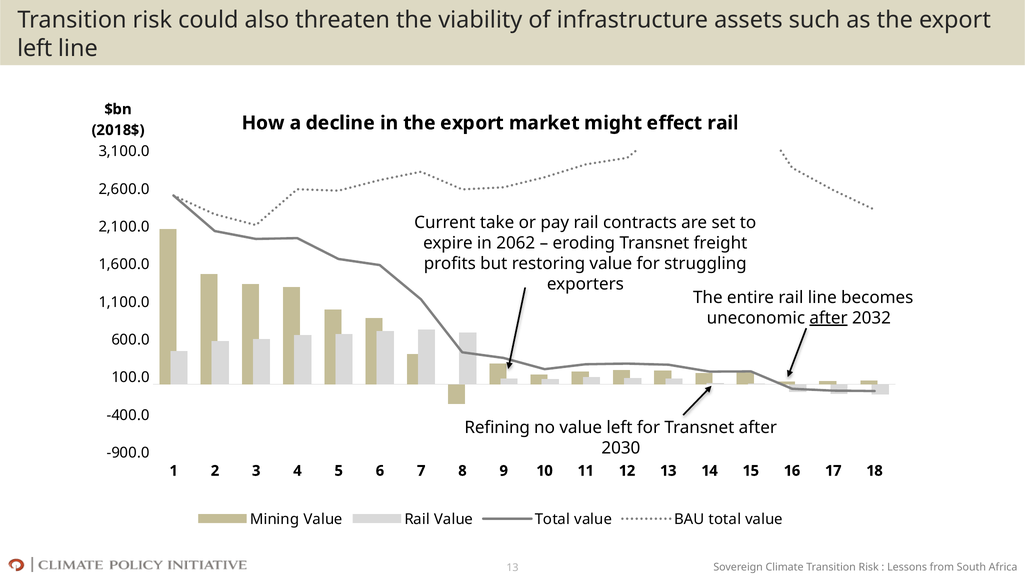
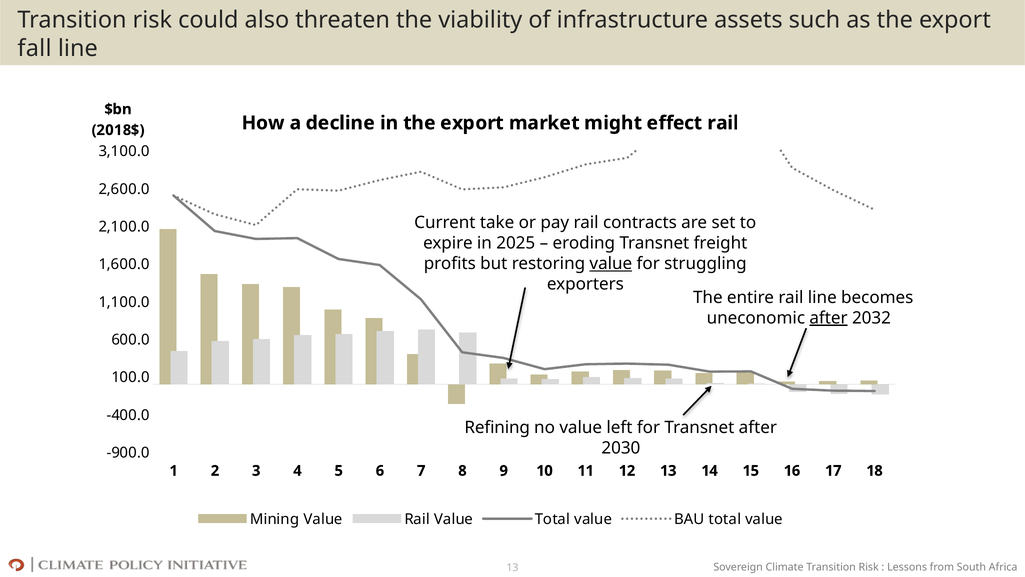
left at (35, 48): left -> fall
2062: 2062 -> 2025
value at (611, 263) underline: none -> present
